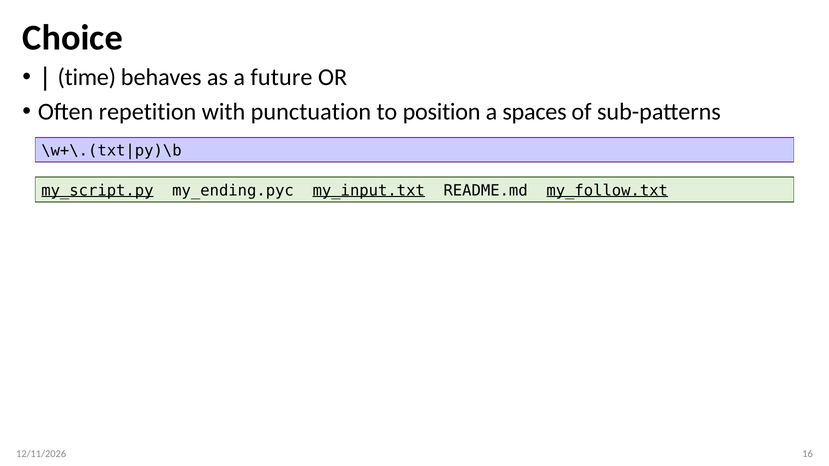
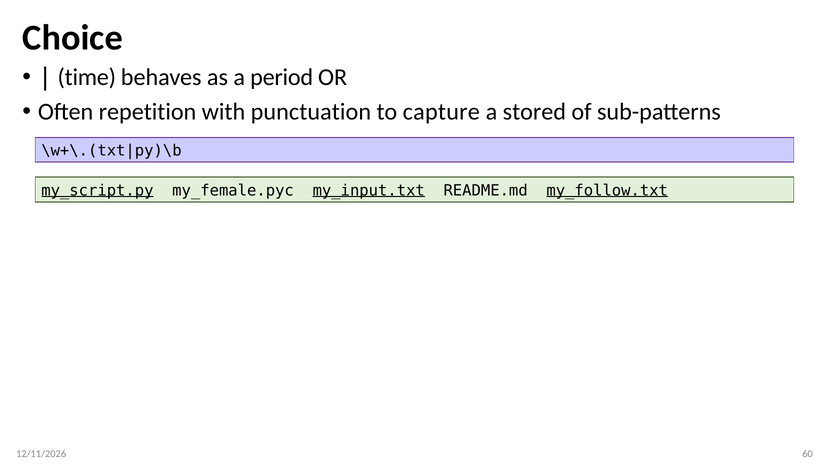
future: future -> period
position: position -> capture
spaces: spaces -> stored
my_ending.pyc: my_ending.pyc -> my_female.pyc
16: 16 -> 60
